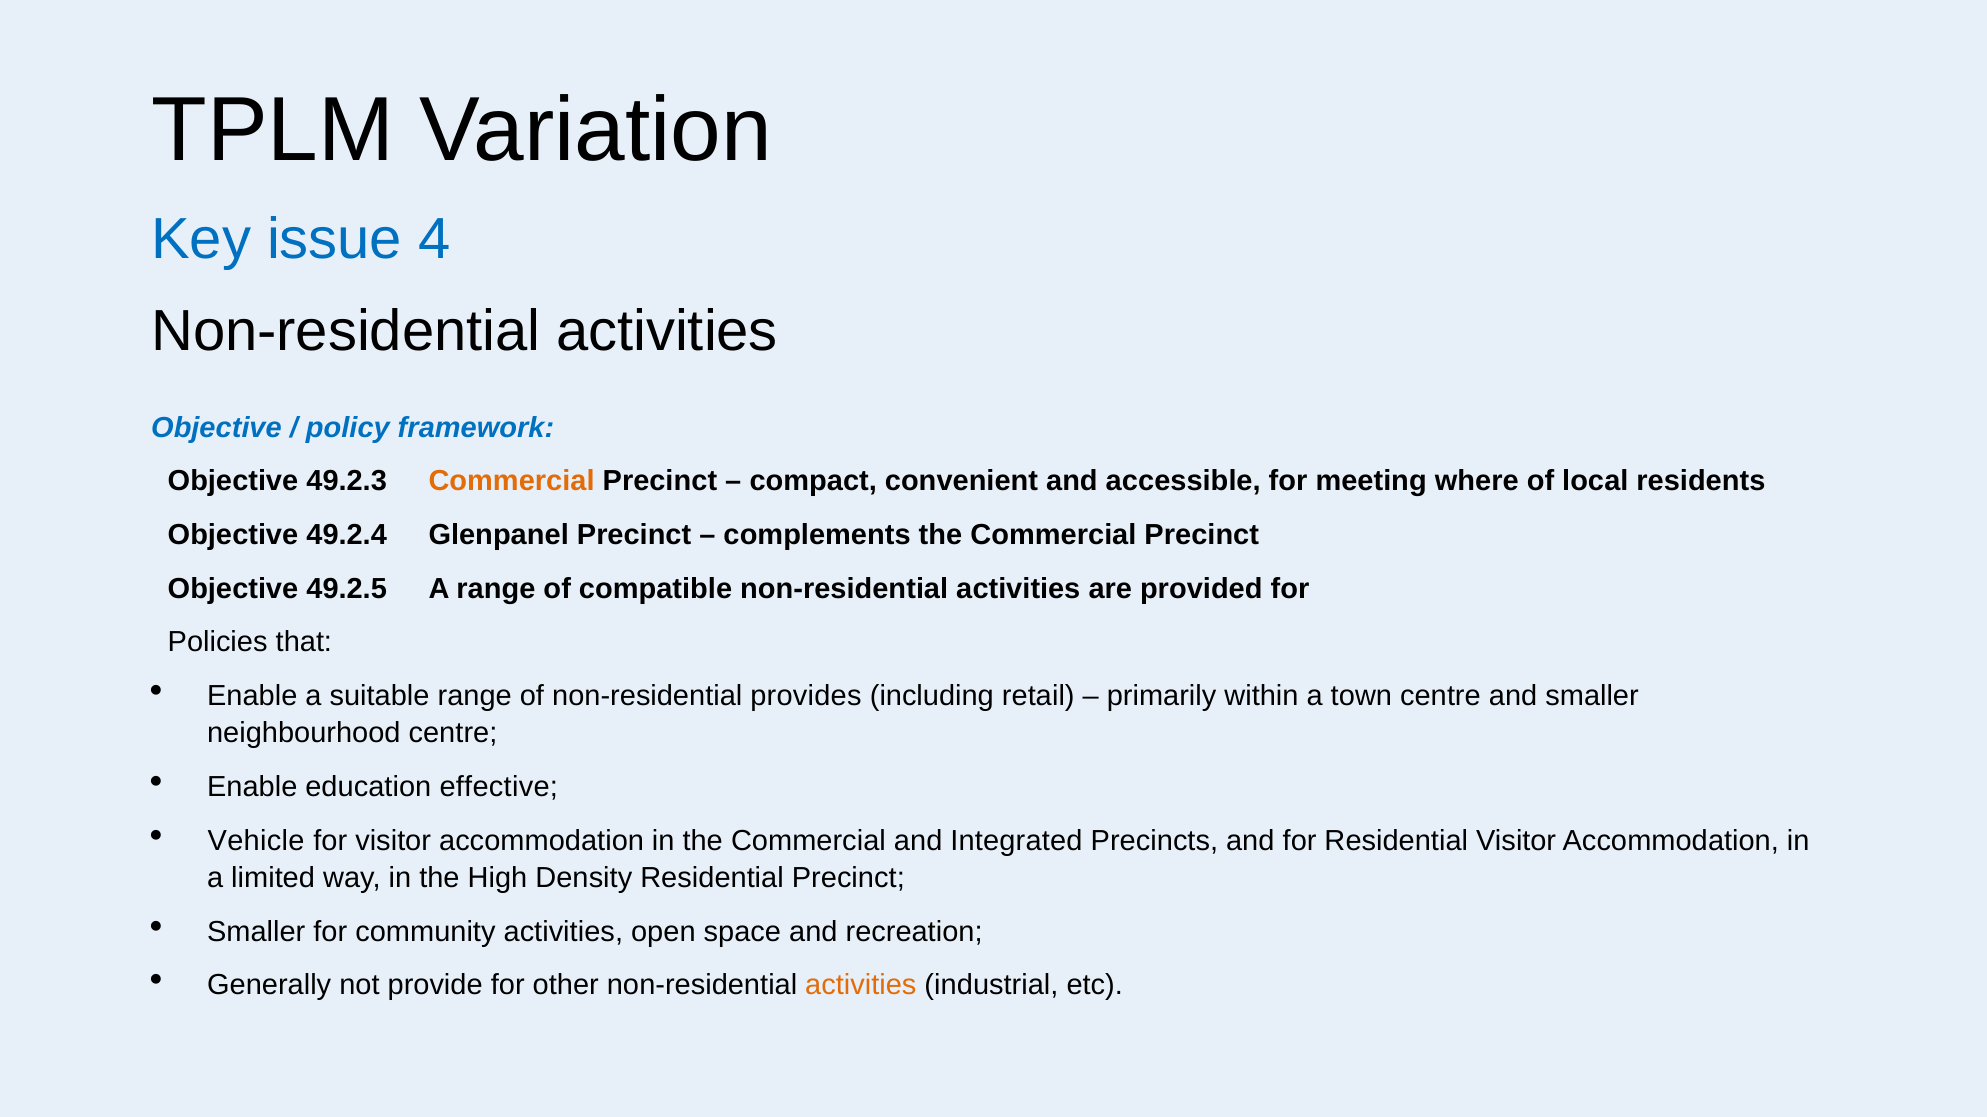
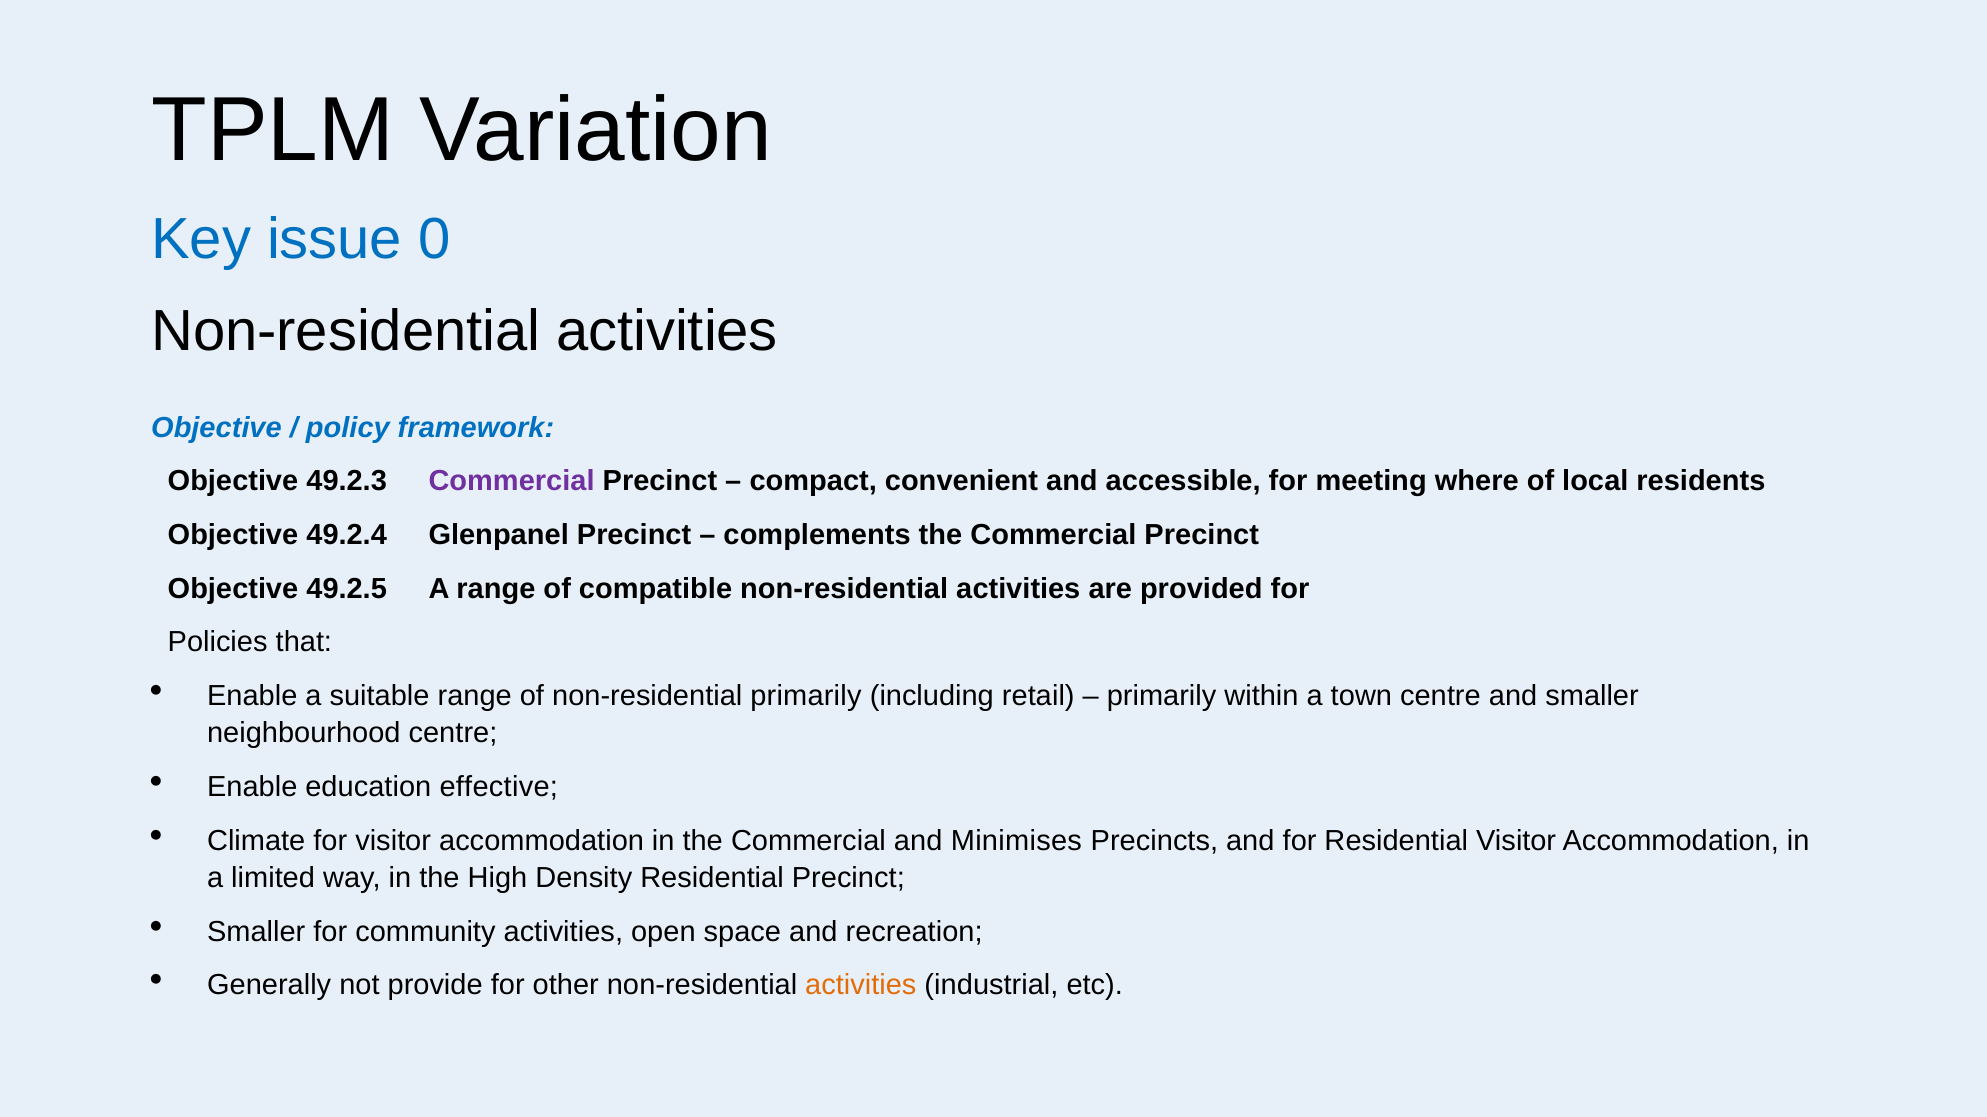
4: 4 -> 0
Commercial at (512, 481) colour: orange -> purple
non-residential provides: provides -> primarily
Vehicle: Vehicle -> Climate
Integrated: Integrated -> Minimises
